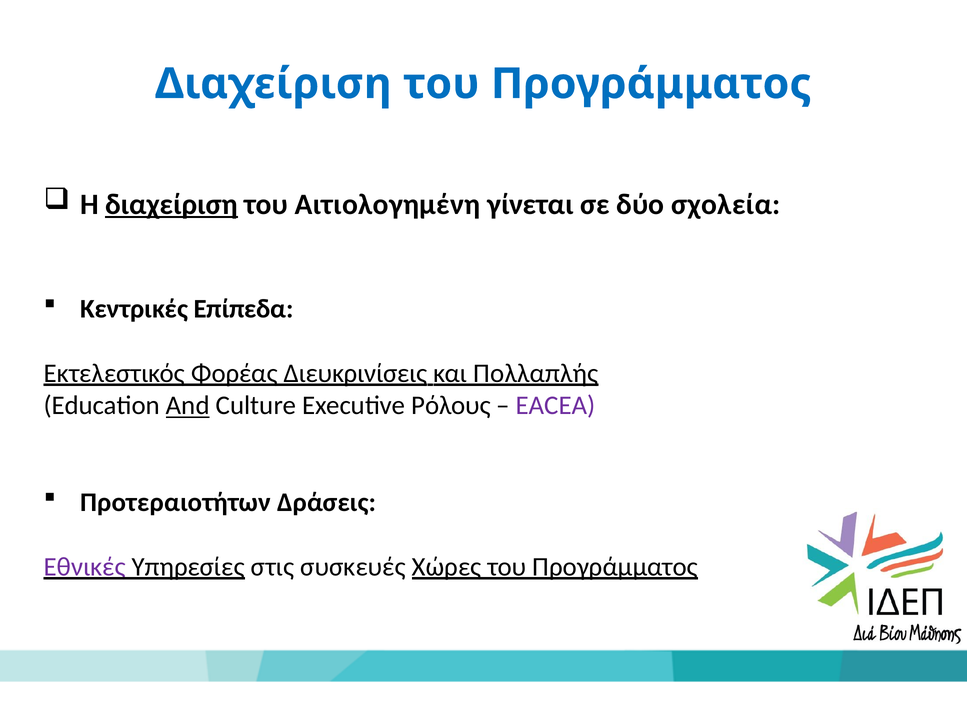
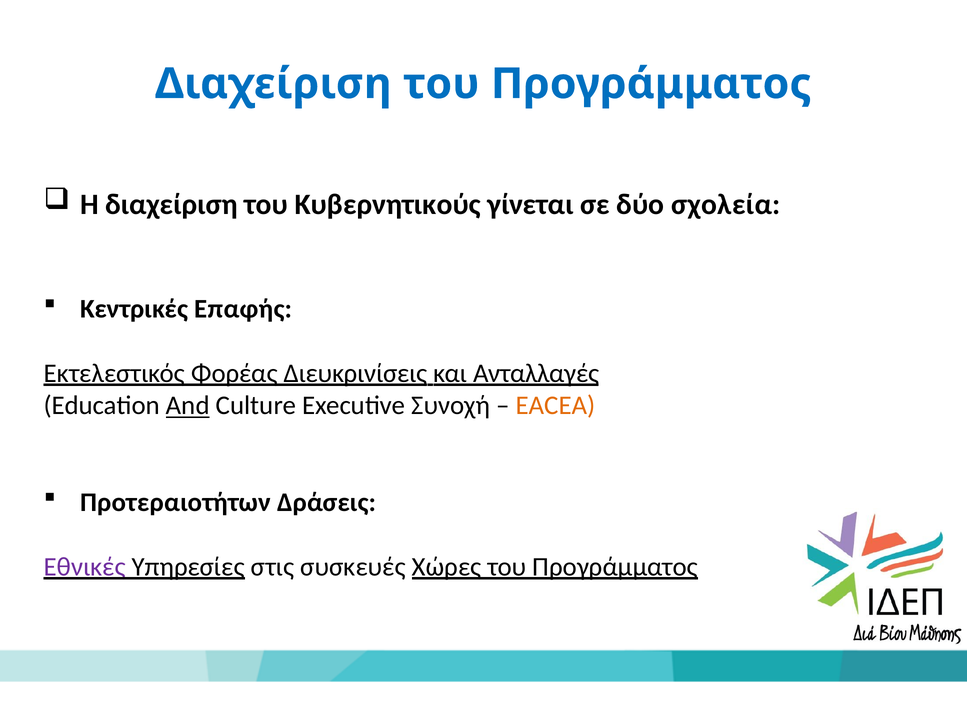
διαχείριση at (171, 204) underline: present -> none
Αιτιολογημένη: Αιτιολογημένη -> Κυβερνητικούς
Επίπεδα: Επίπεδα -> Επαφής
Πολλαπλής: Πολλαπλής -> Ανταλλαγές
Ρόλους: Ρόλους -> Συνοχή
EACEA colour: purple -> orange
